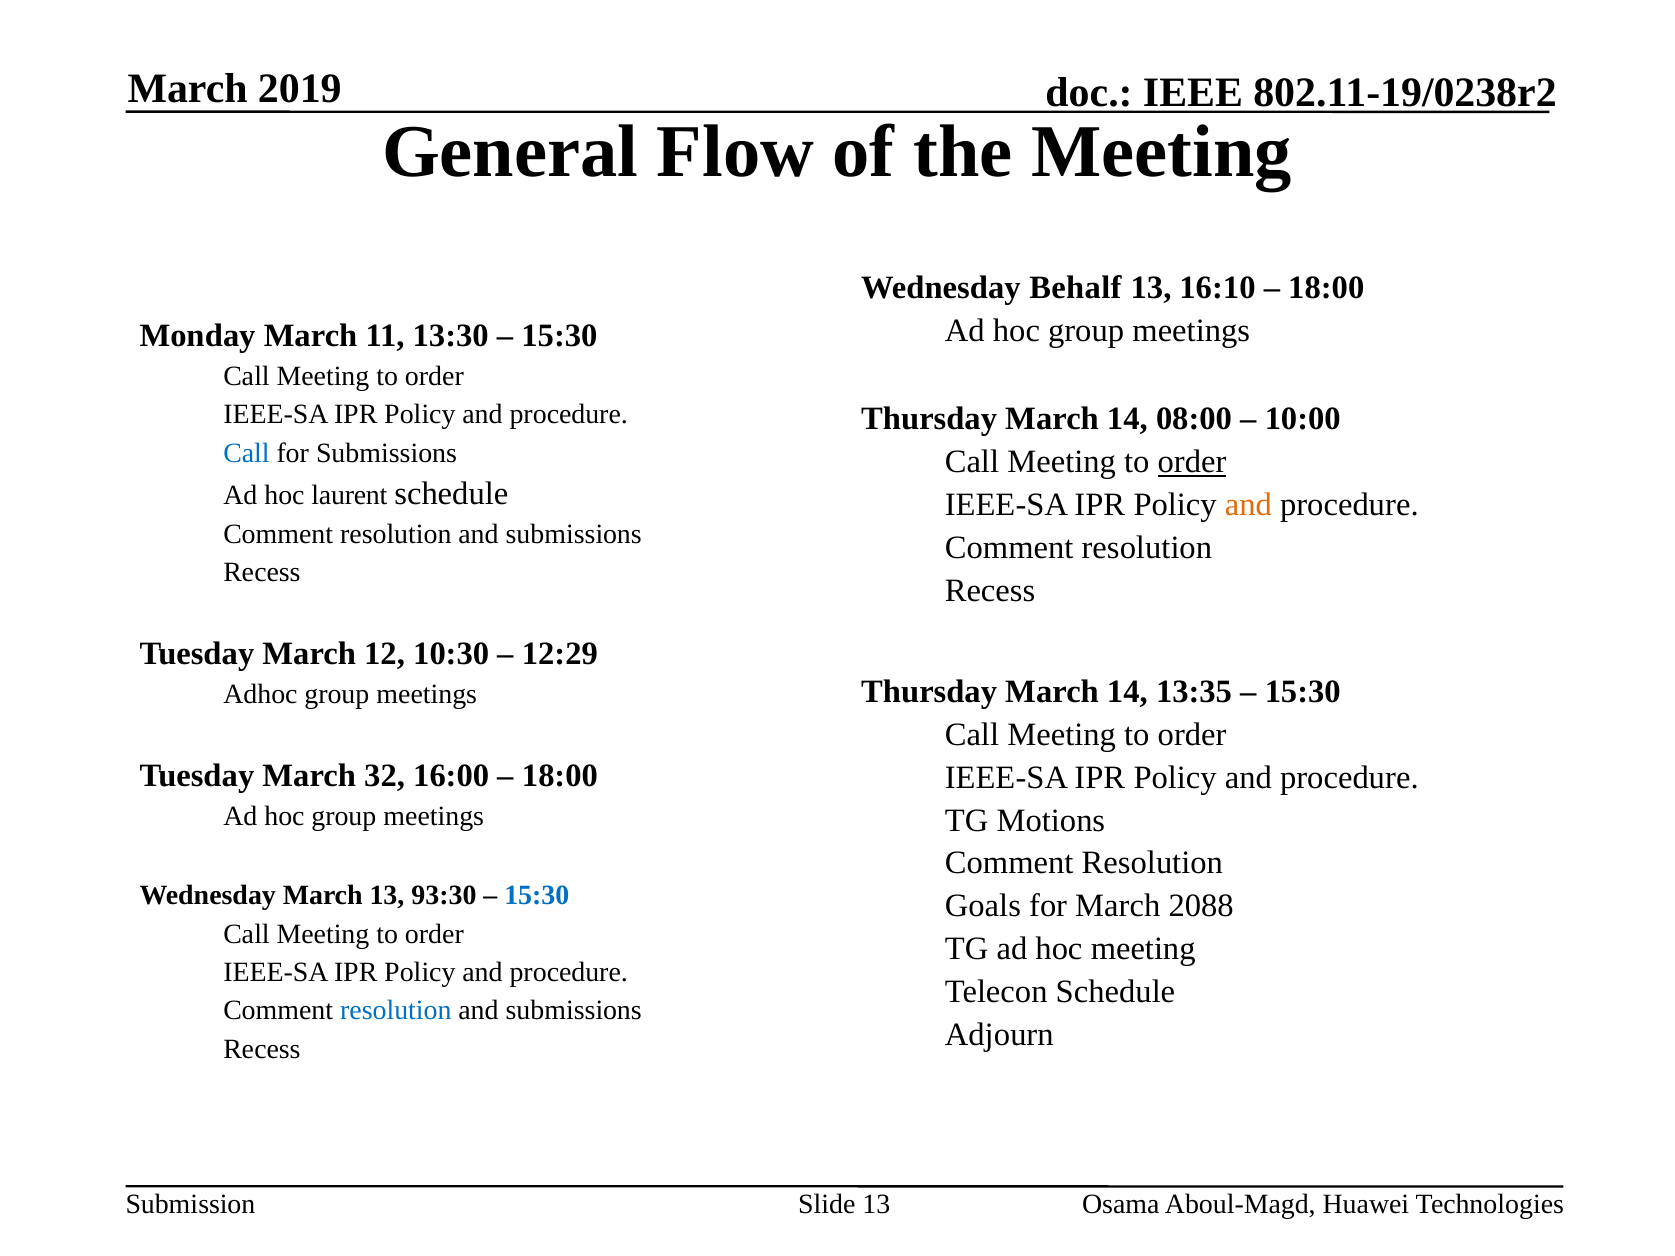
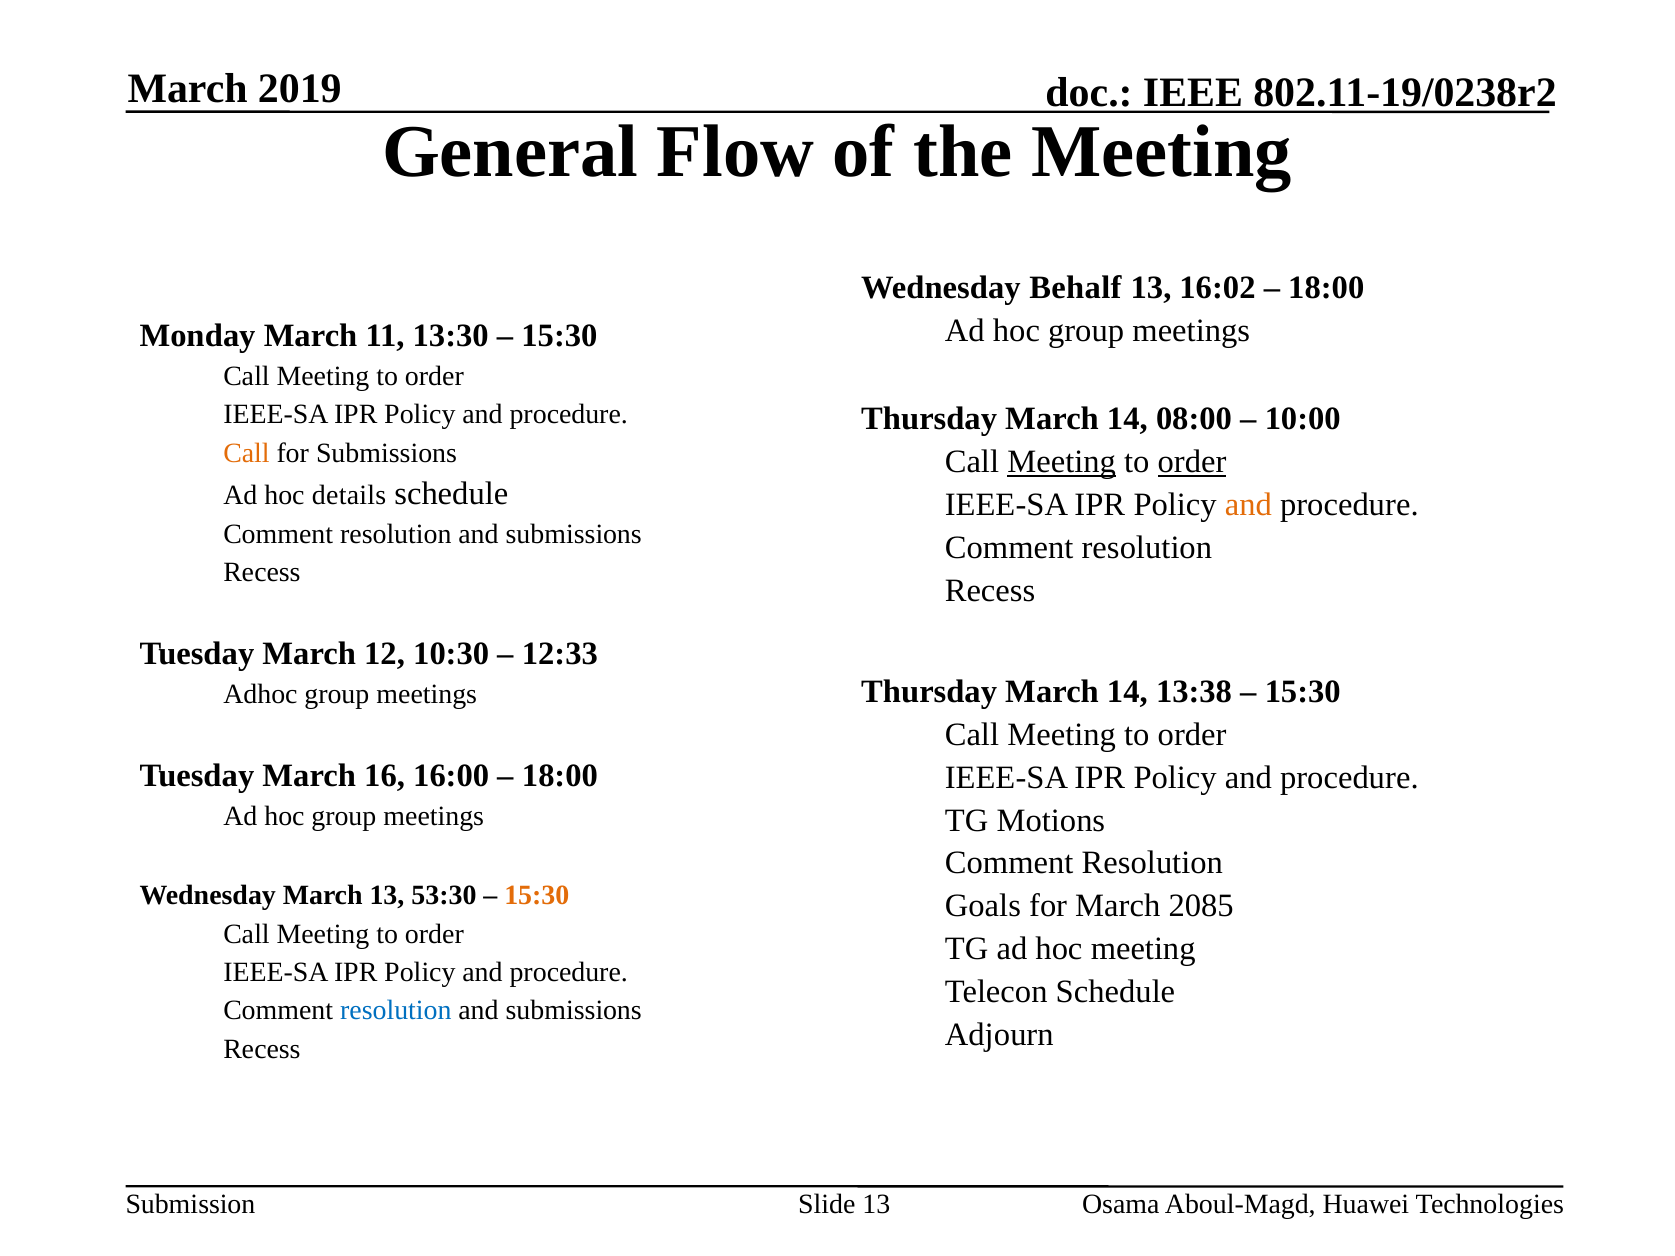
16:10: 16:10 -> 16:02
Call at (246, 453) colour: blue -> orange
Meeting at (1062, 462) underline: none -> present
laurent: laurent -> details
12:29: 12:29 -> 12:33
13:35: 13:35 -> 13:38
32: 32 -> 16
93:30: 93:30 -> 53:30
15:30 at (537, 896) colour: blue -> orange
2088: 2088 -> 2085
